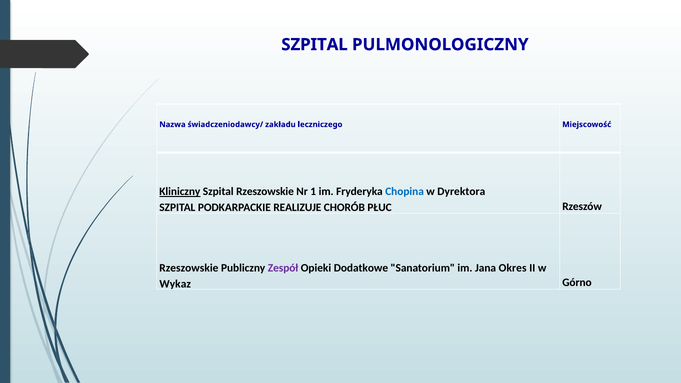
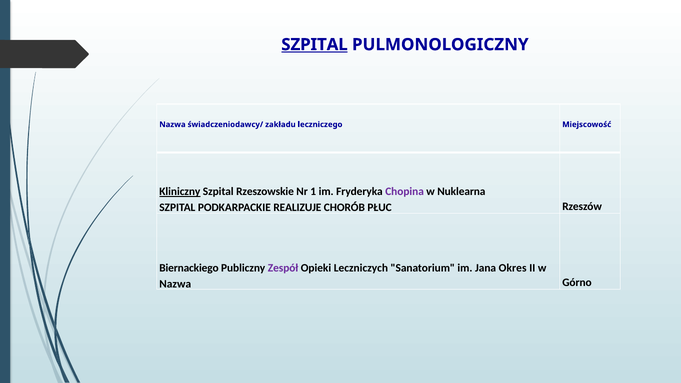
SZPITAL at (314, 45) underline: none -> present
Chopina colour: blue -> purple
Dyrektora: Dyrektora -> Nuklearna
Rzeszowskie at (189, 268): Rzeszowskie -> Biernackiego
Dodatkowe: Dodatkowe -> Leczniczych
Wykaz at (175, 284): Wykaz -> Nazwa
